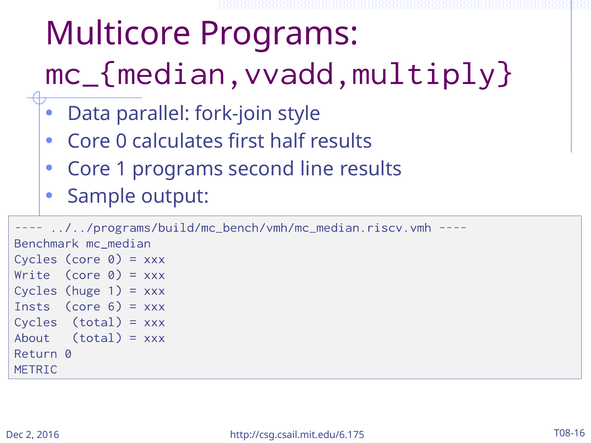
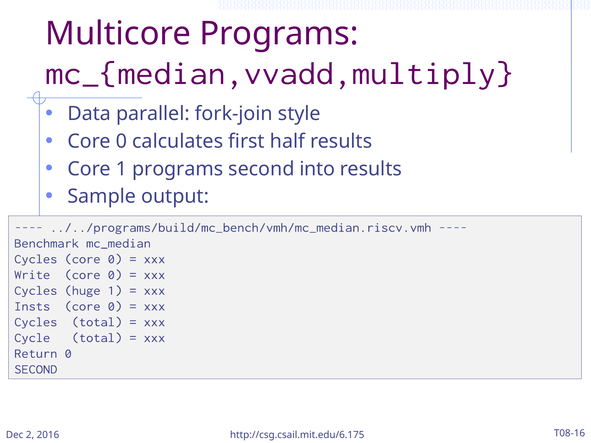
line: line -> into
Insts core 6: 6 -> 0
About: About -> Cycle
METRIC at (36, 369): METRIC -> SECOND
